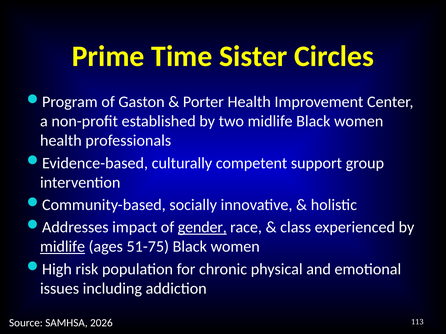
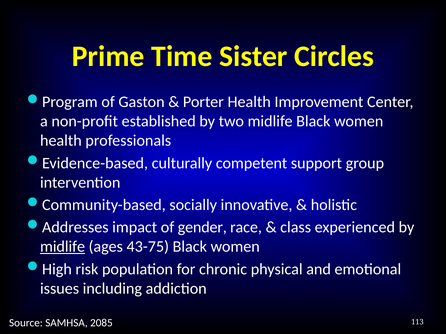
gender underline: present -> none
51-75: 51-75 -> 43-75
2026: 2026 -> 2085
